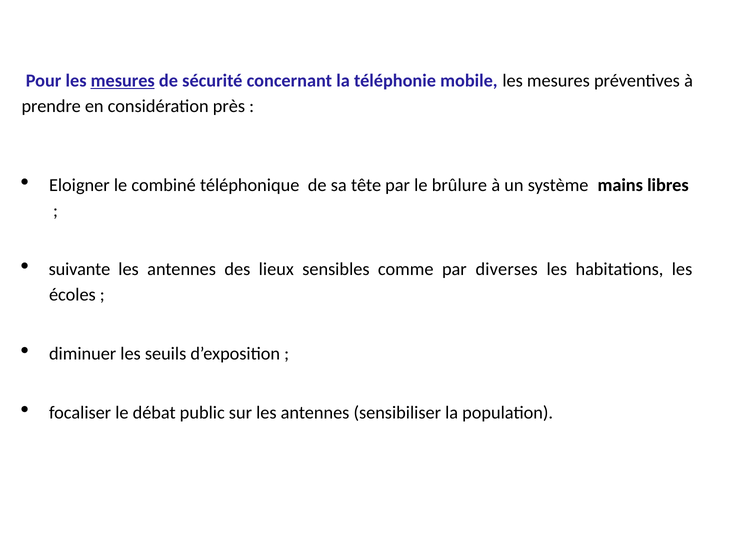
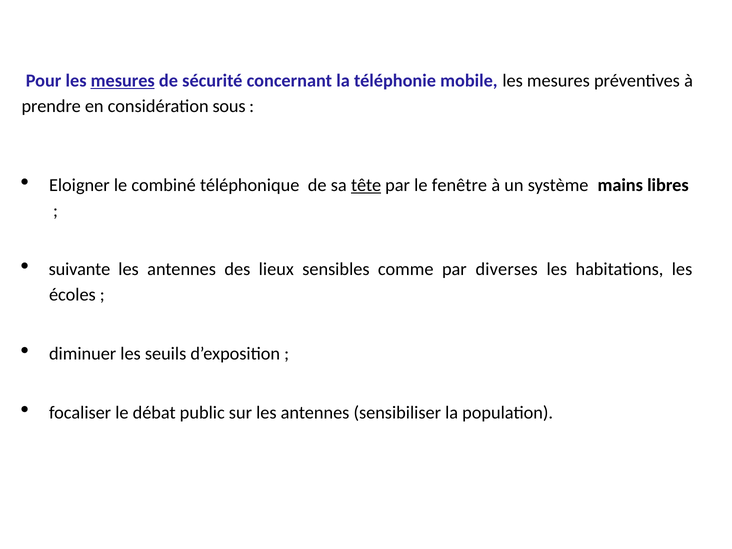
près: près -> sous
tête underline: none -> present
brûlure: brûlure -> fenêtre
